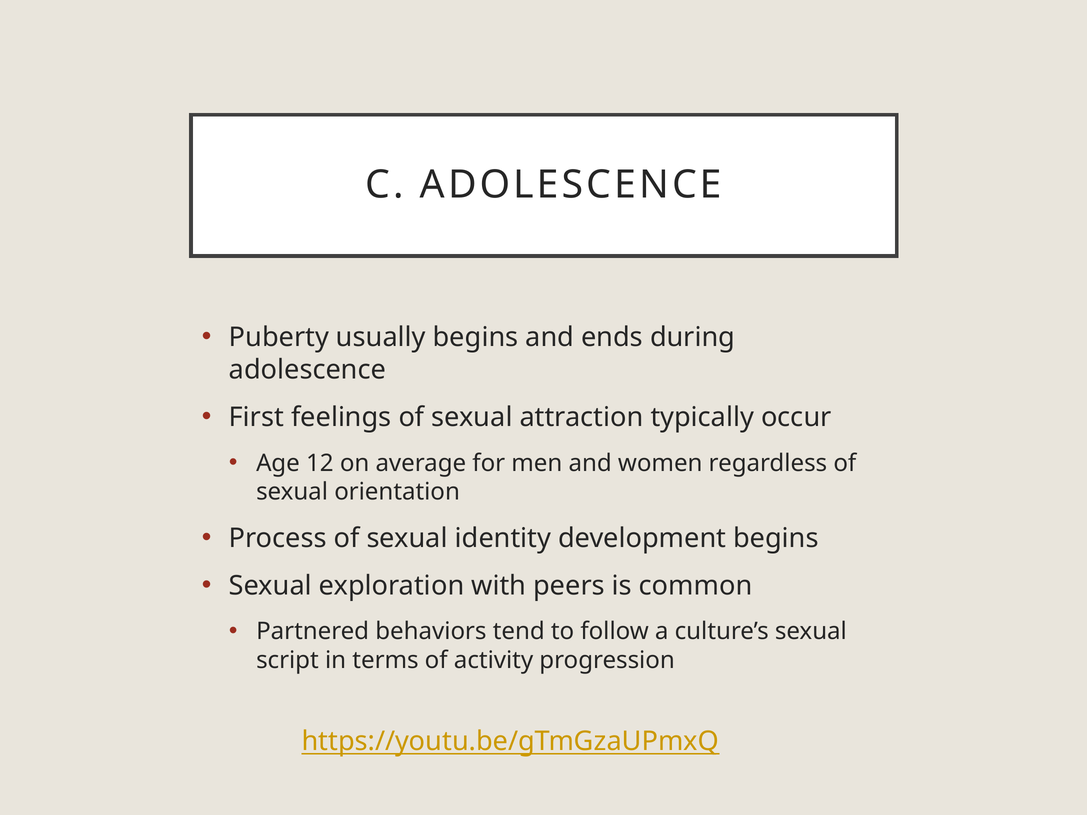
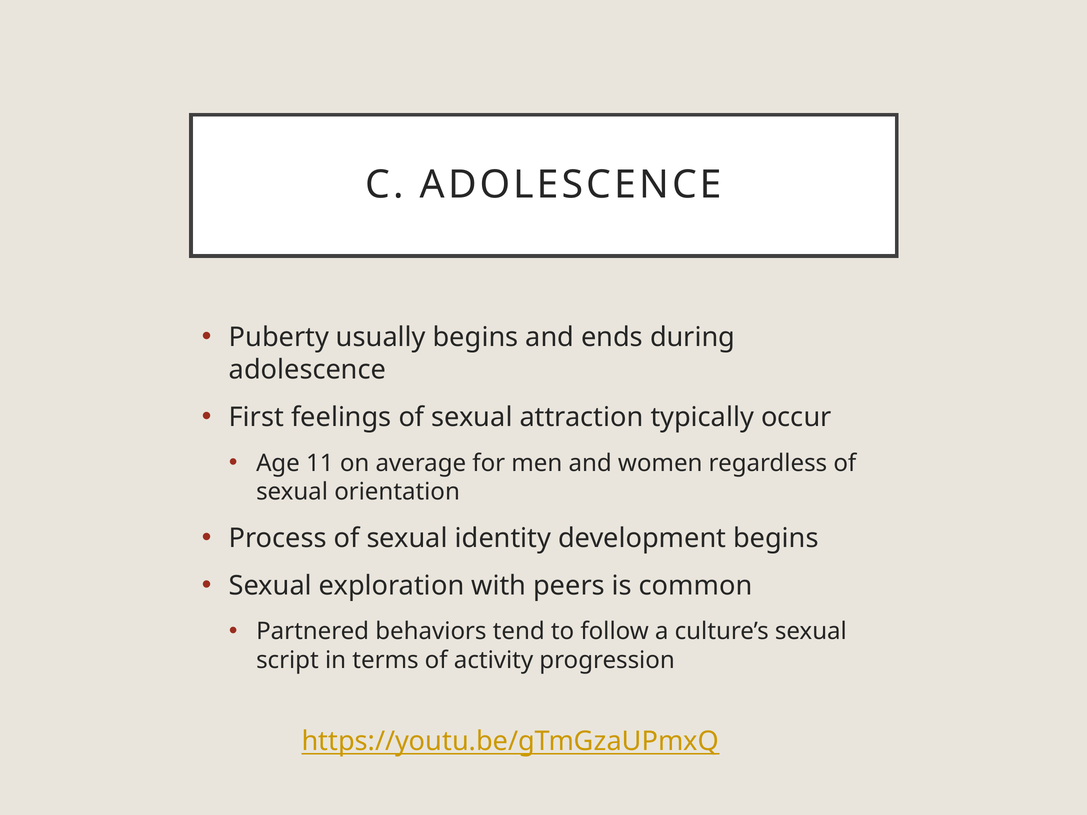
12: 12 -> 11
